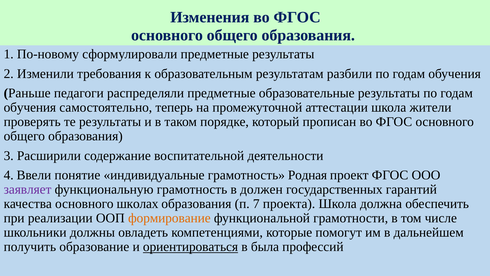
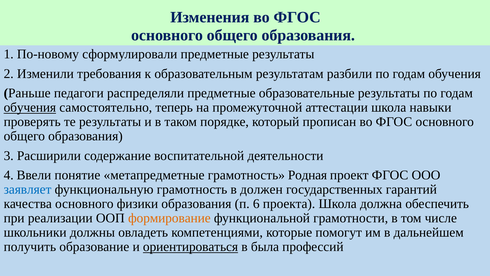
обучения at (30, 107) underline: none -> present
жители: жители -> навыки
индивидуальные: индивидуальные -> метапредметные
заявляет colour: purple -> blue
школах: школах -> физики
7: 7 -> 6
